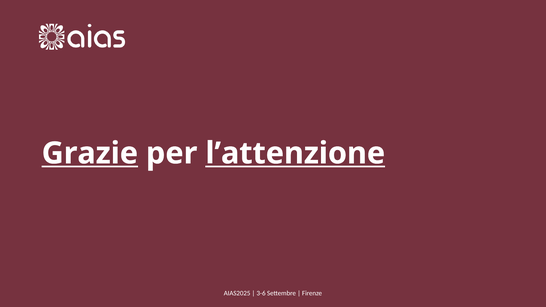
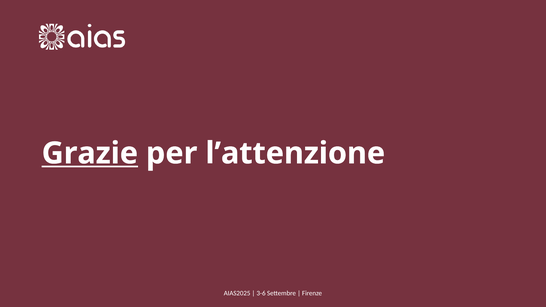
l’attenzione underline: present -> none
